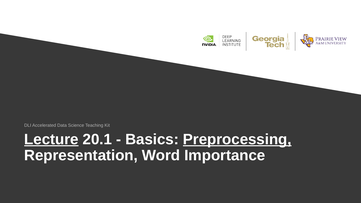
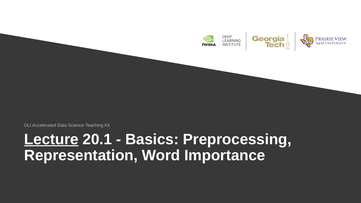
Preprocessing underline: present -> none
